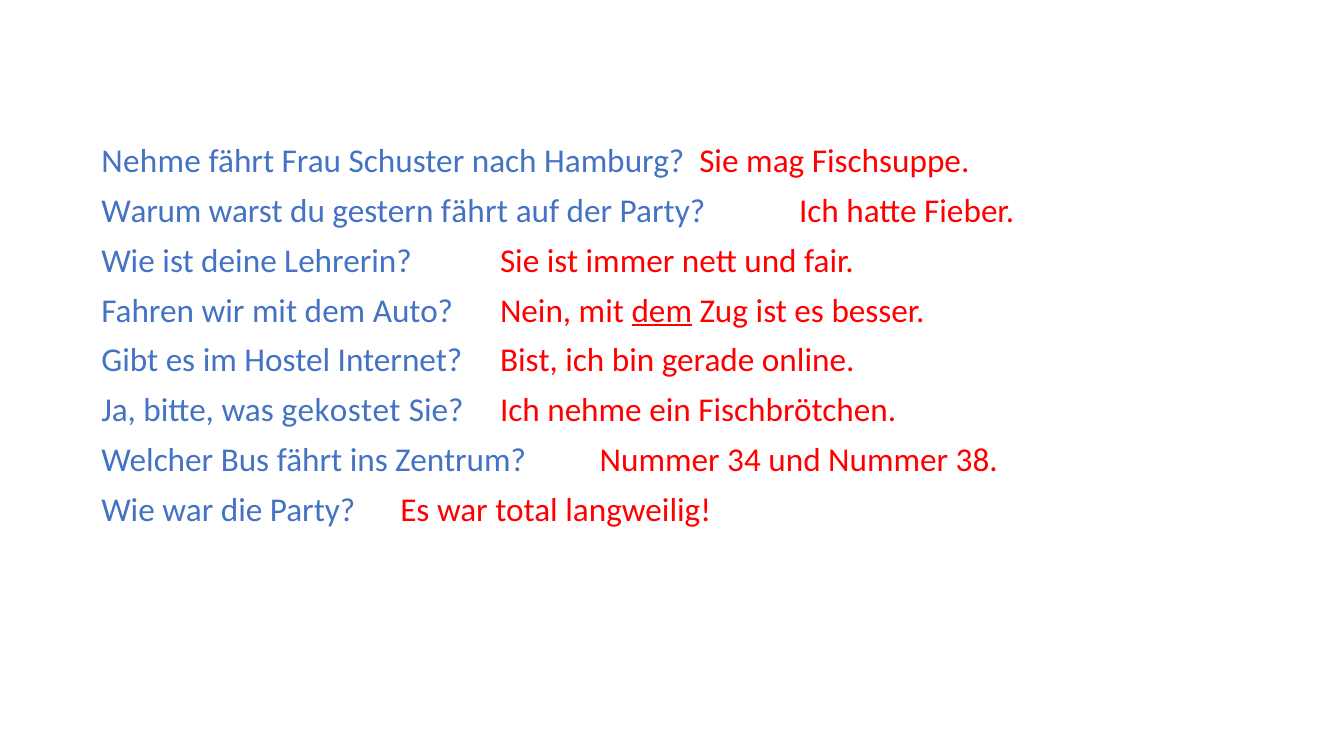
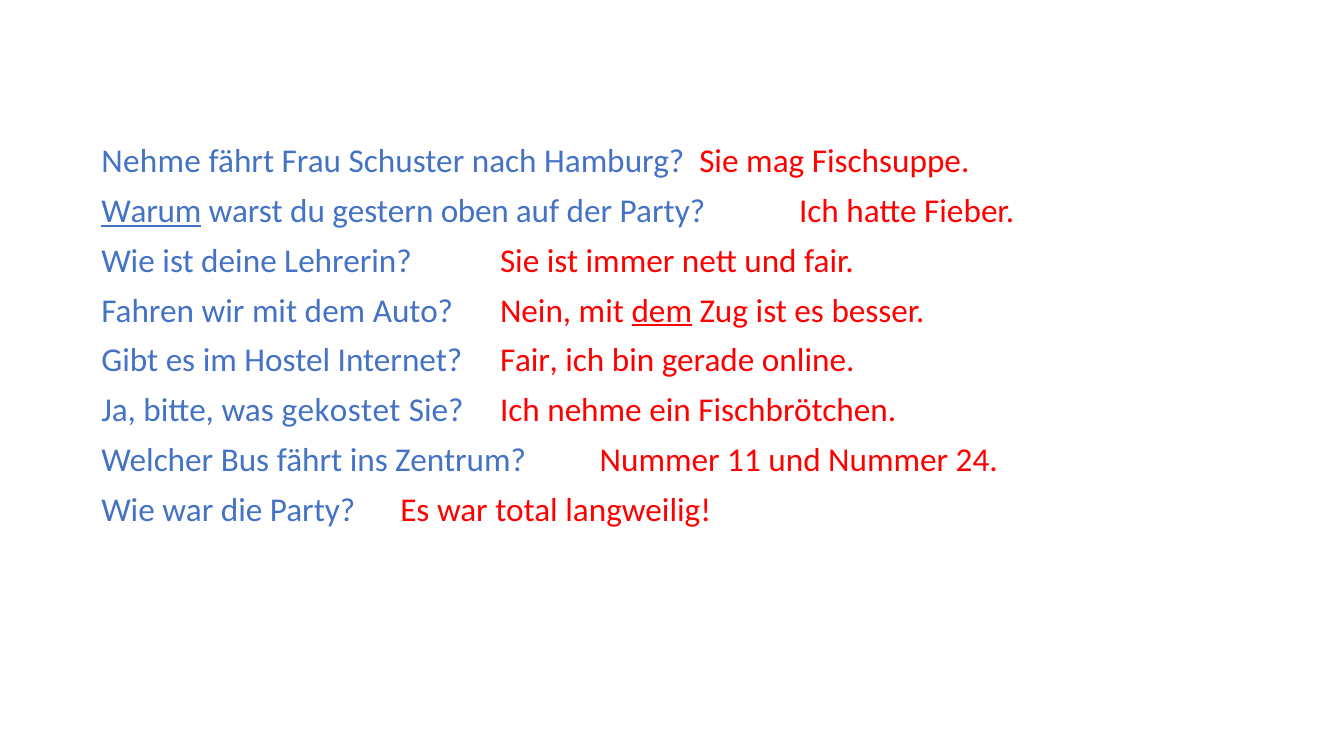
Warum underline: none -> present
gestern fährt: fährt -> oben
Internet Bist: Bist -> Fair
34: 34 -> 11
38: 38 -> 24
